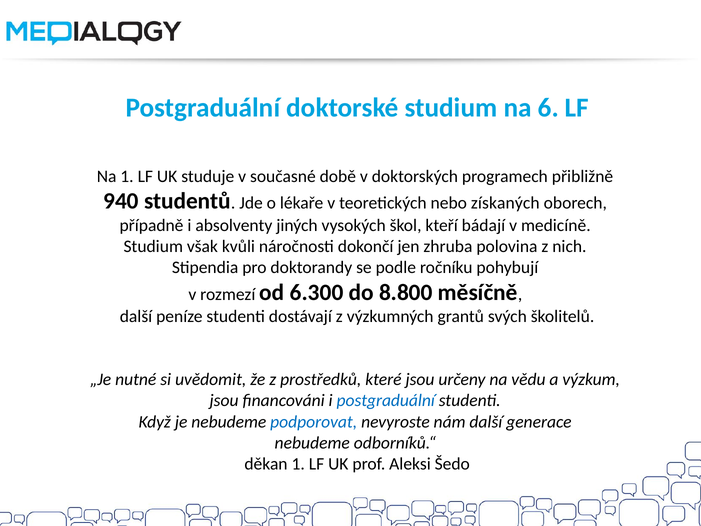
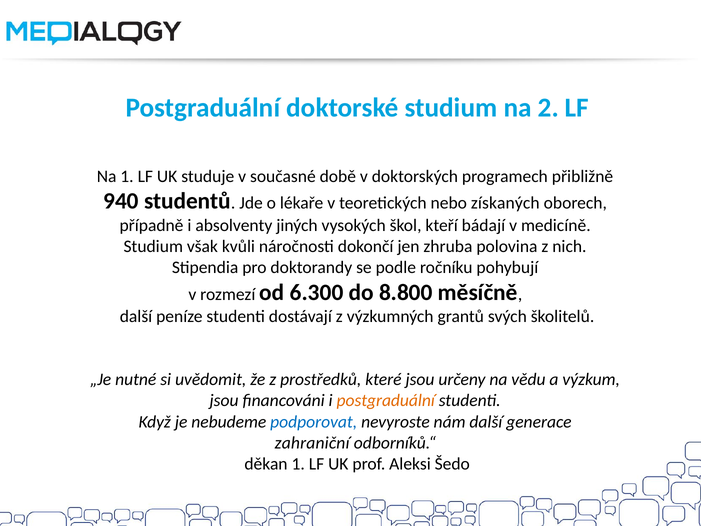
6: 6 -> 2
postgraduální at (386, 400) colour: blue -> orange
nebudeme at (312, 443): nebudeme -> zahraniční
